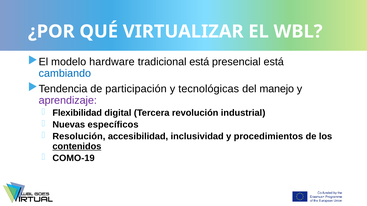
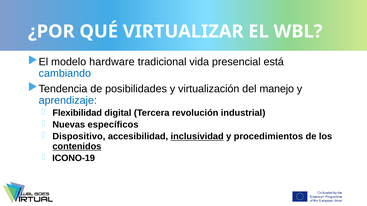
tradicional está: está -> vida
participación: participación -> posibilidades
tecnológicas: tecnológicas -> virtualización
aprendizaje colour: purple -> blue
Resolución: Resolución -> Dispositivo
inclusividad underline: none -> present
COMO-19: COMO-19 -> ICONO-19
